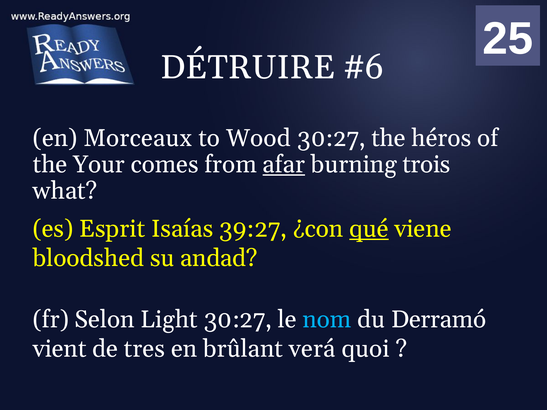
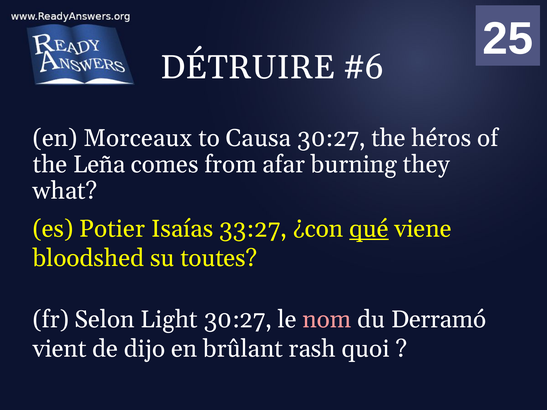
Wood: Wood -> Causa
Your: Your -> Leña
afar underline: present -> none
trois: trois -> they
Esprit: Esprit -> Potier
39:27: 39:27 -> 33:27
andad: andad -> toutes
nom colour: light blue -> pink
tres: tres -> dijo
verá: verá -> rash
